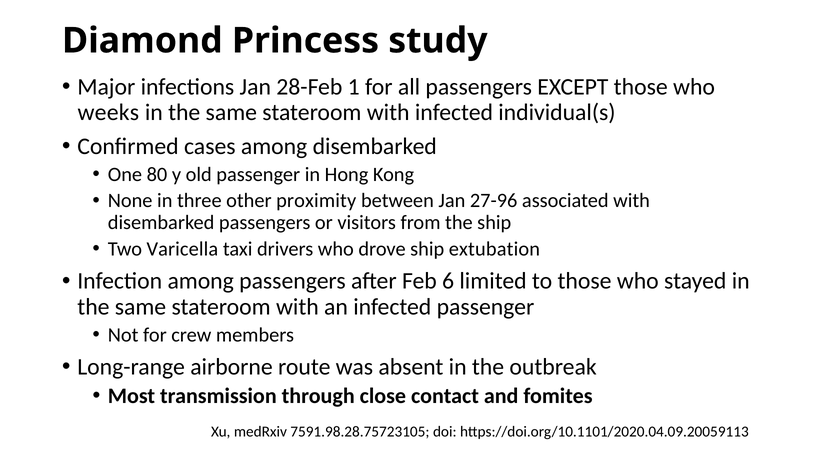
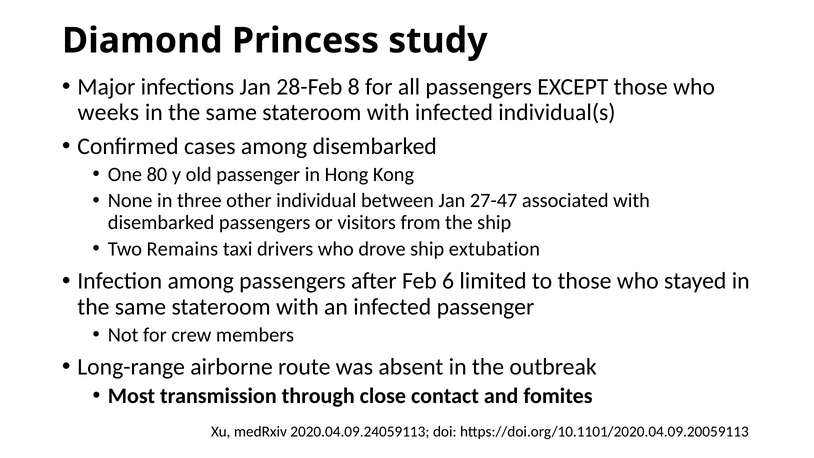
1: 1 -> 8
proximity: proximity -> individual
27-96: 27-96 -> 27-47
Varicella: Varicella -> Remains
7591.98.28.75723105: 7591.98.28.75723105 -> 2020.04.09.24059113
